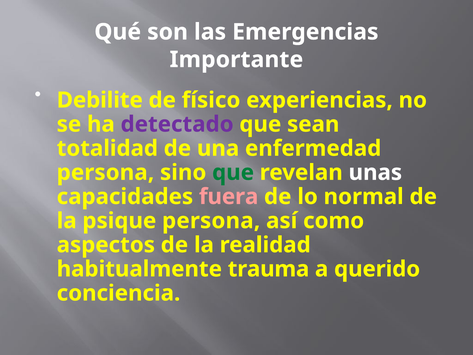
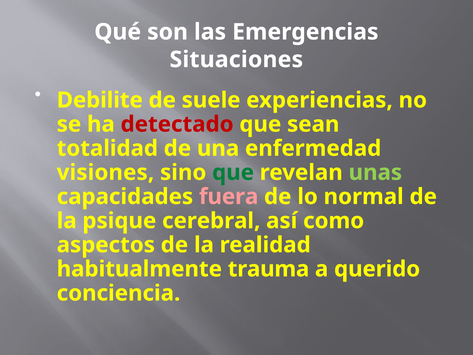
Importante: Importante -> Situaciones
físico: físico -> suele
detectado colour: purple -> red
persona at (105, 172): persona -> visiones
unas colour: white -> light green
psique persona: persona -> cerebral
